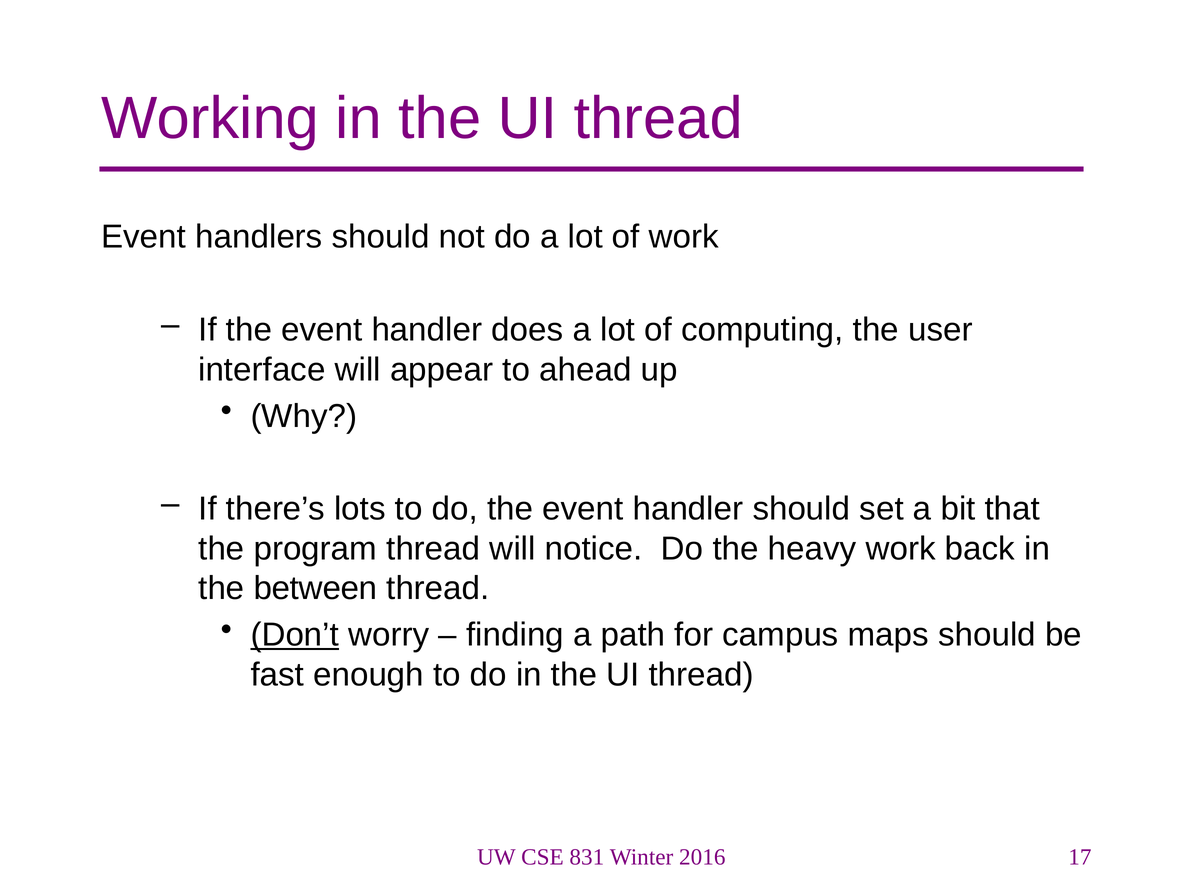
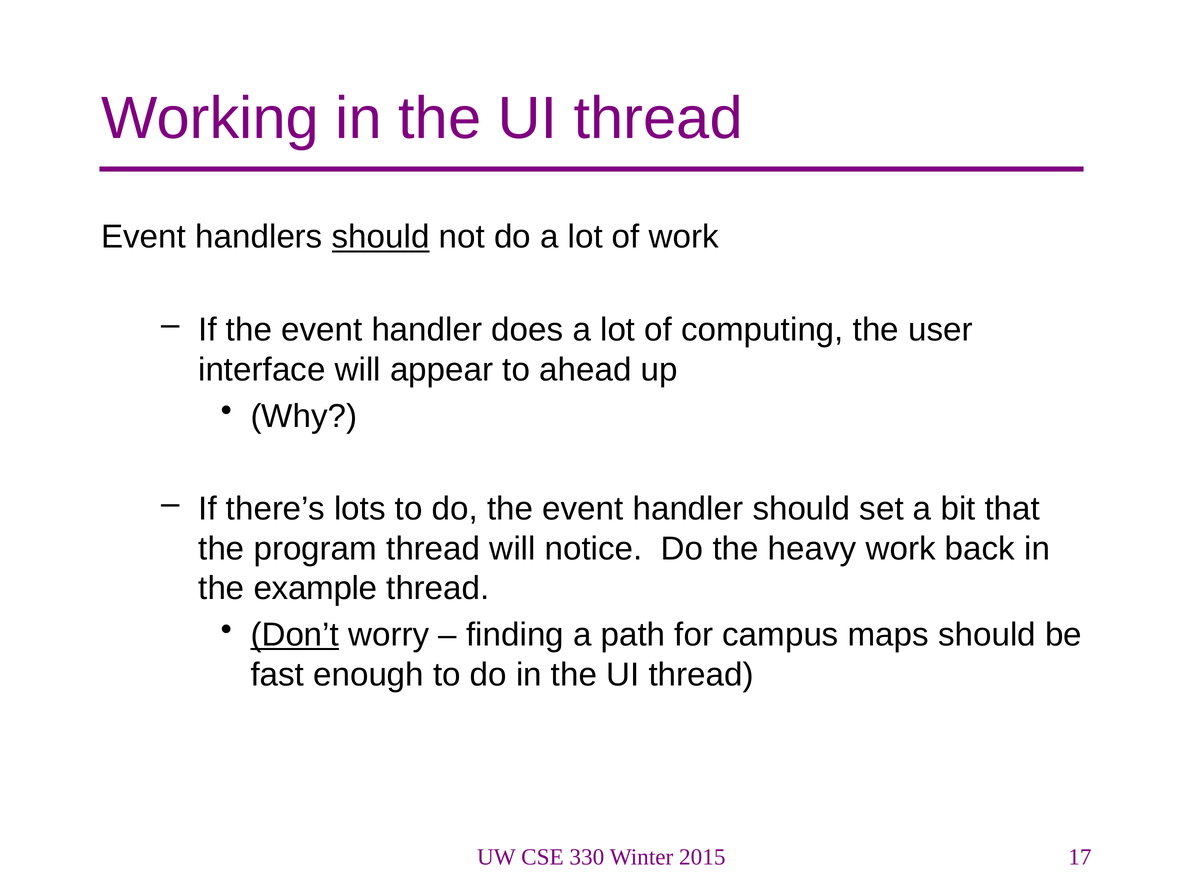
should at (381, 237) underline: none -> present
between: between -> example
831: 831 -> 330
2016: 2016 -> 2015
